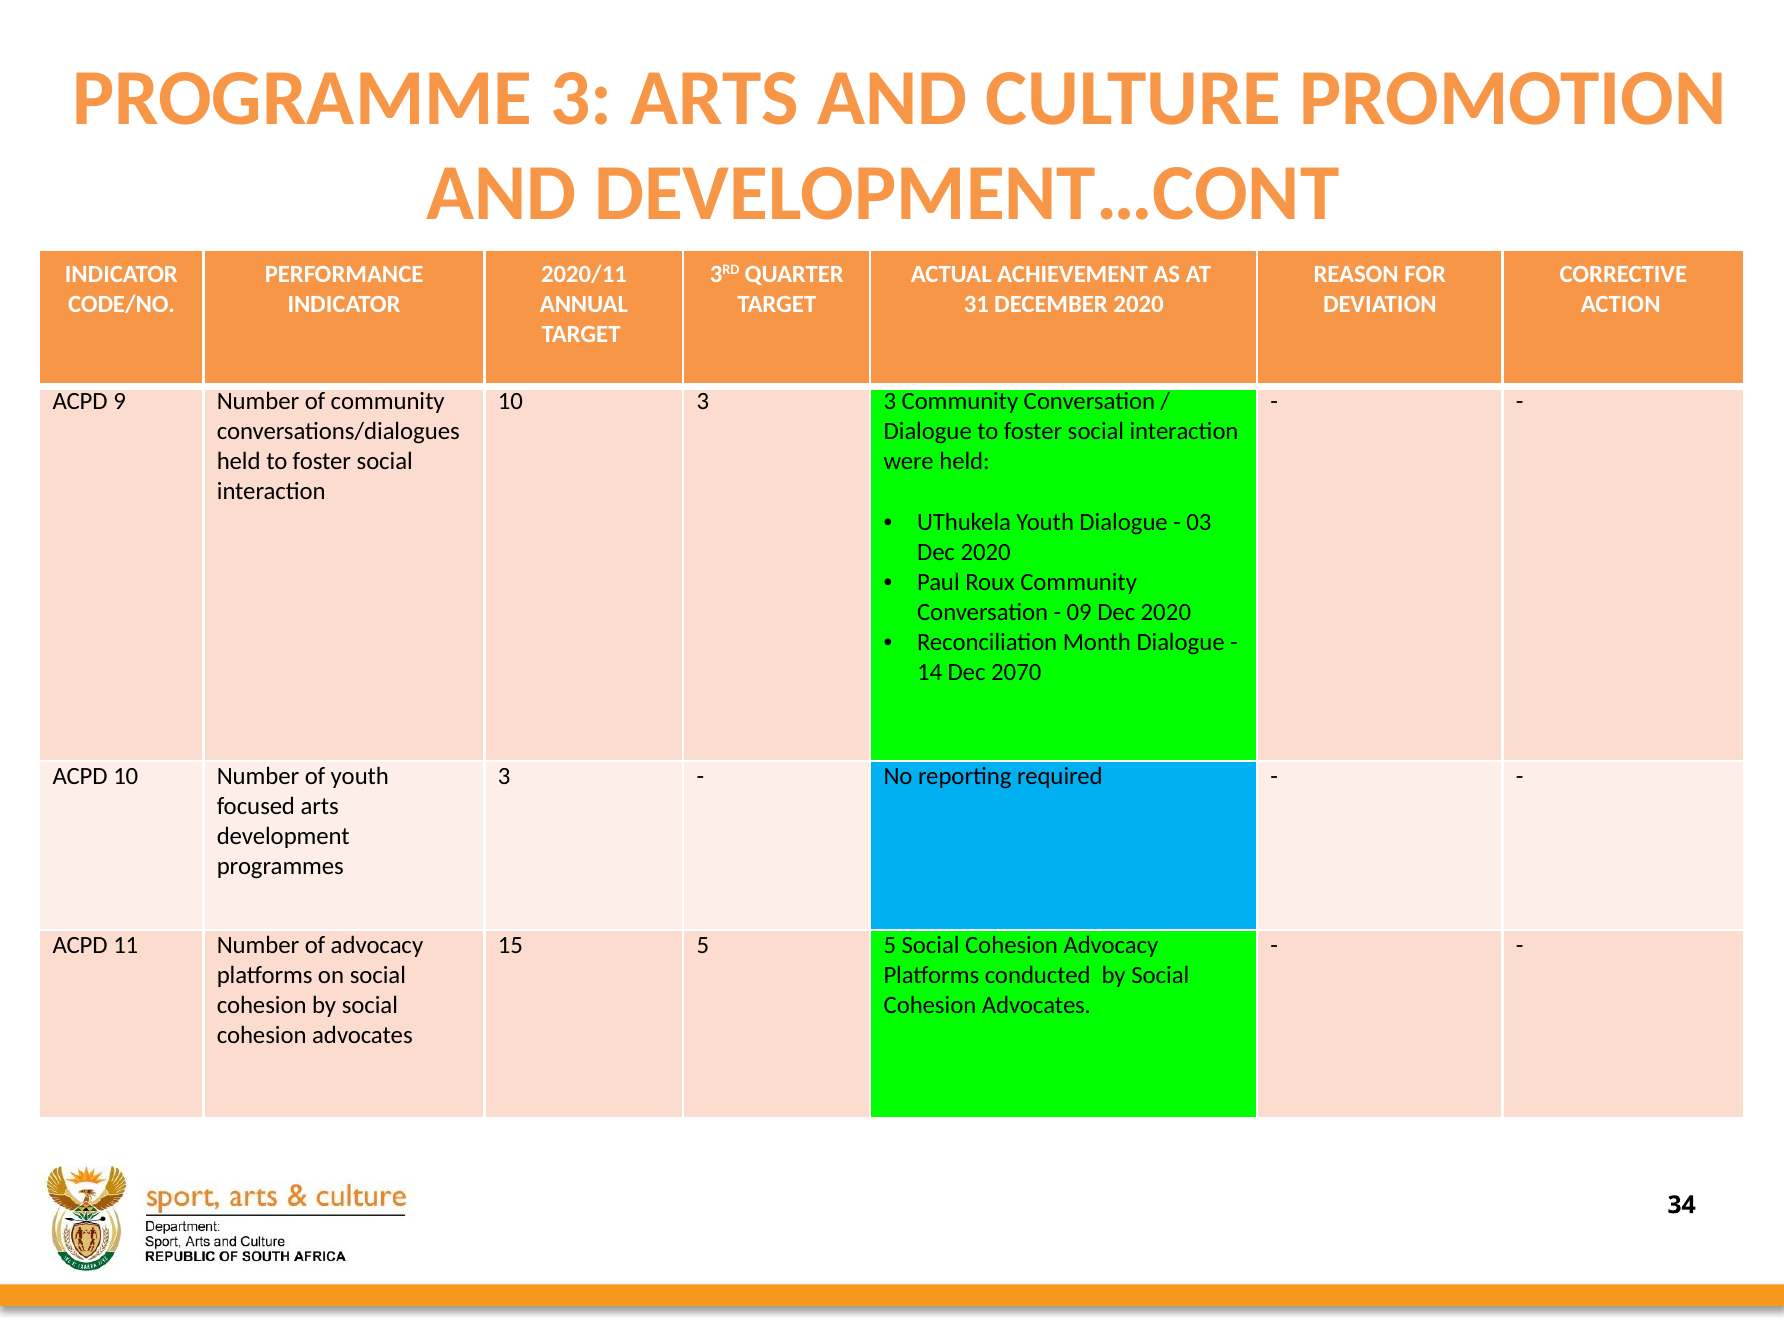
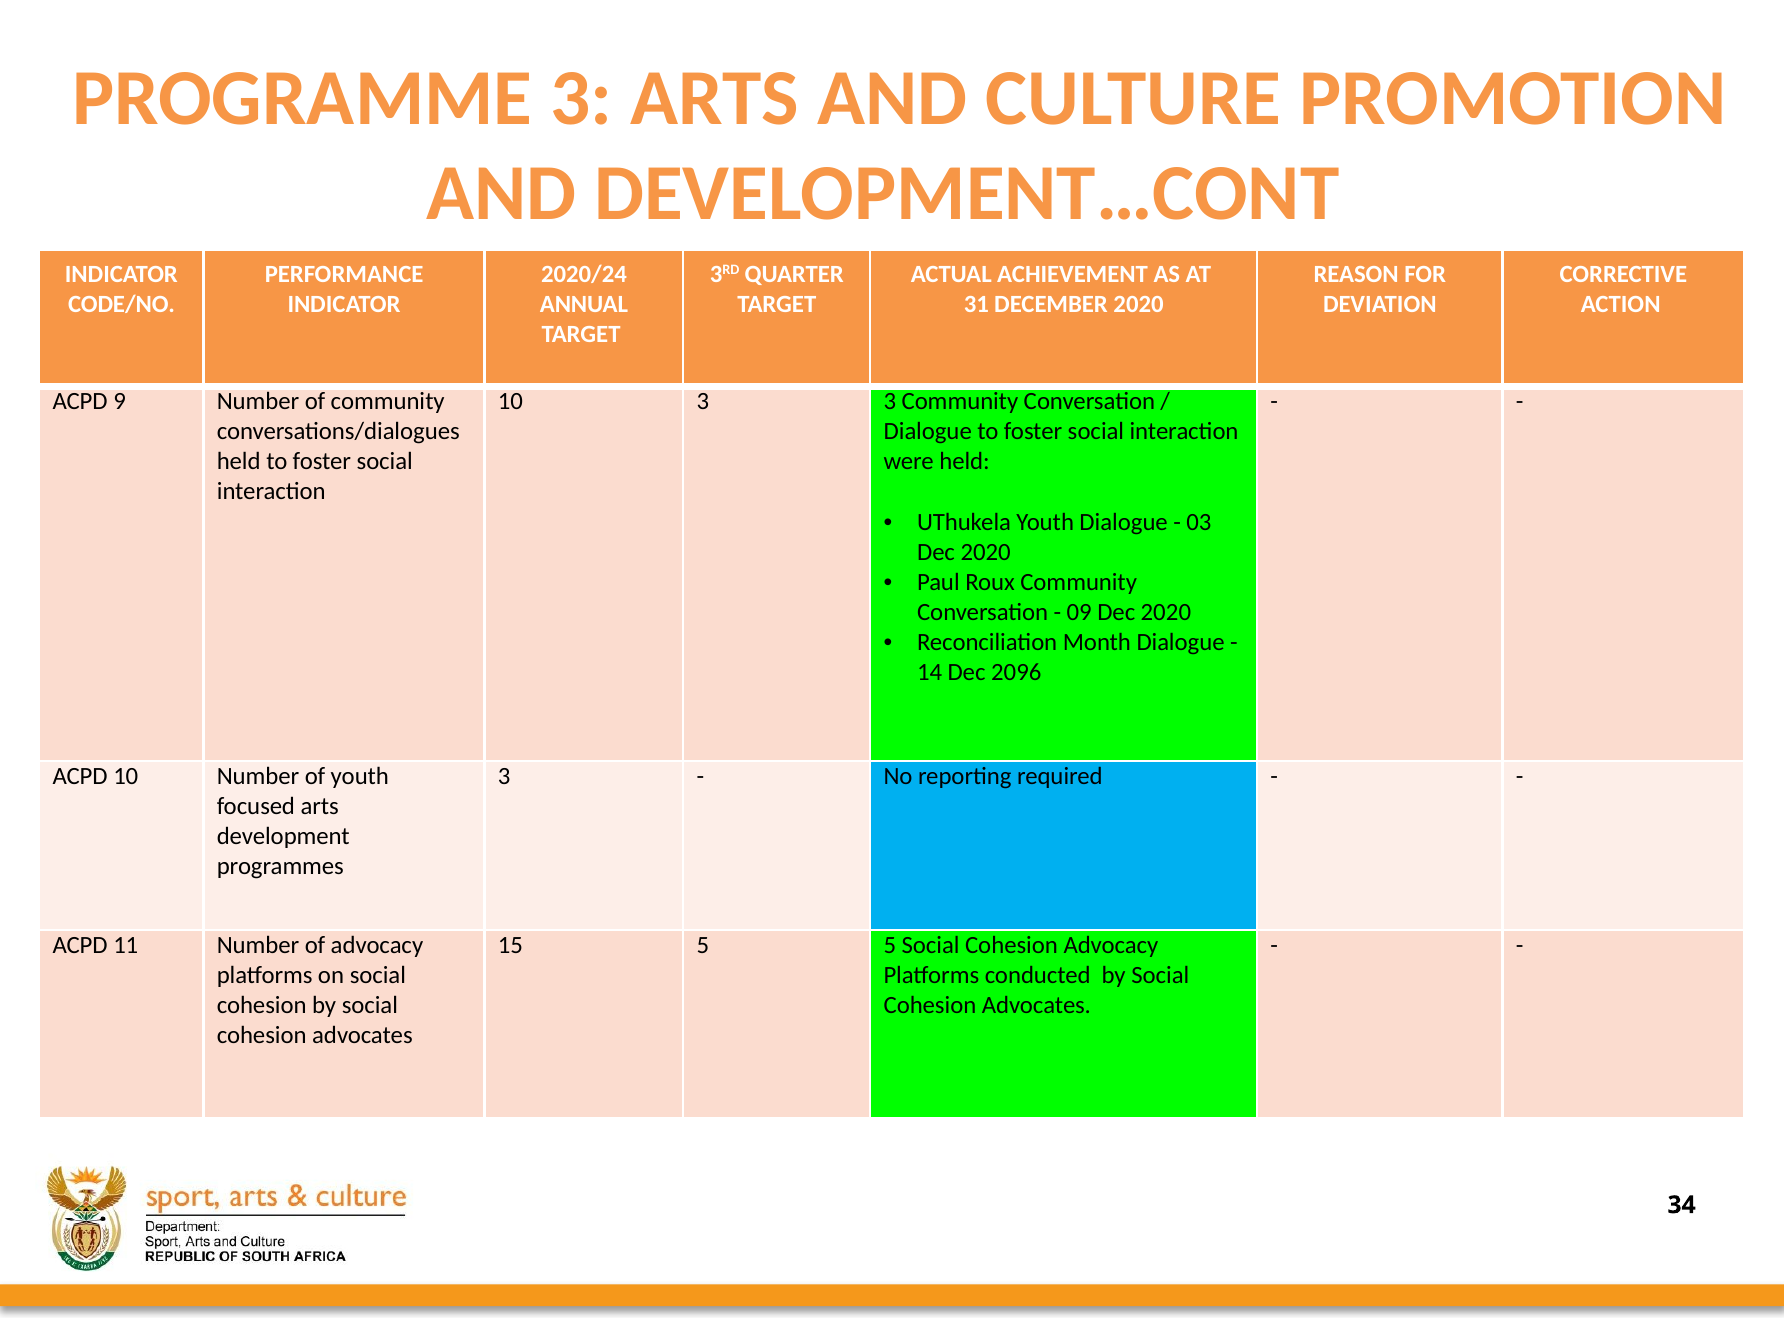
2020/11: 2020/11 -> 2020/24
2070: 2070 -> 2096
